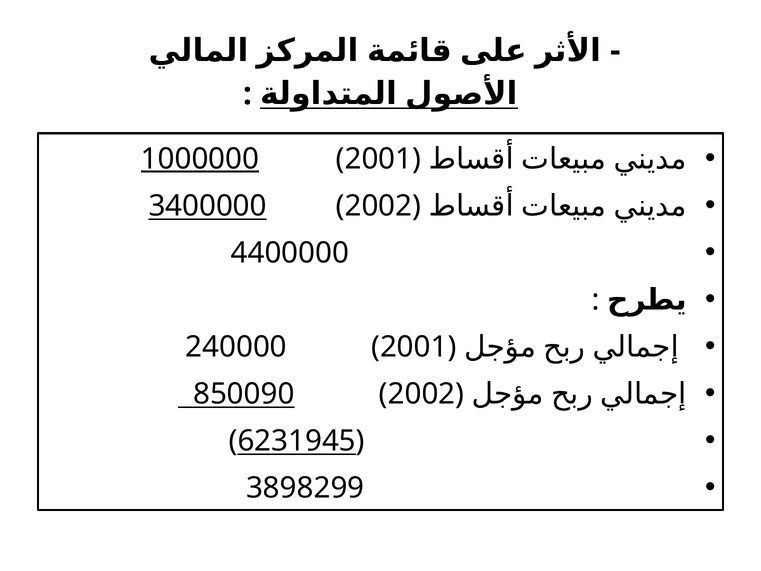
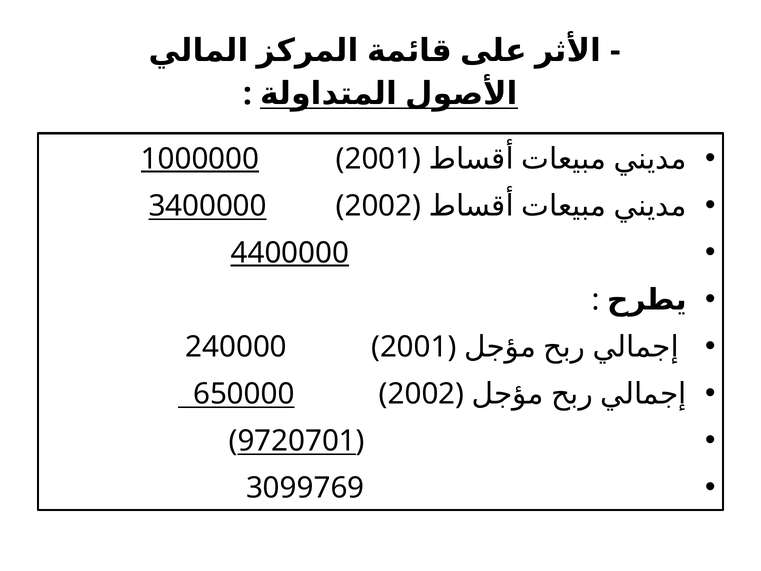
4400000 underline: none -> present
850090: 850090 -> 650000
6231945: 6231945 -> 9720701
3898299: 3898299 -> 3099769
